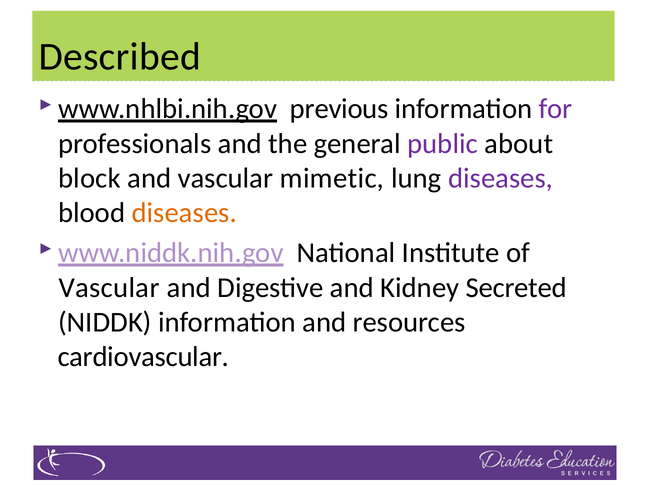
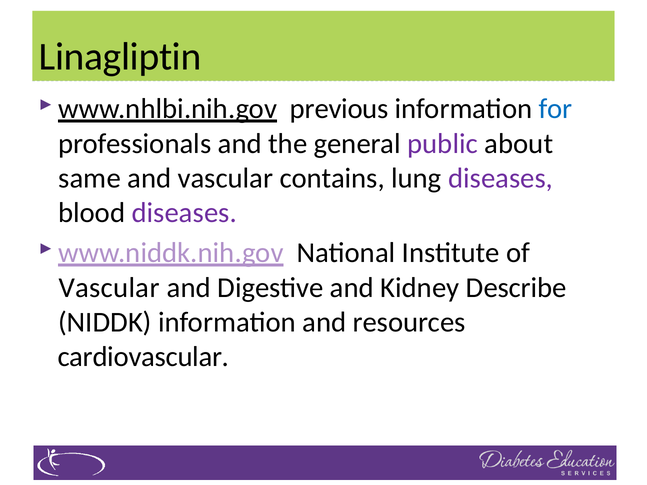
Described: Described -> Linagliptin
for colour: purple -> blue
block: block -> same
mimetic: mimetic -> contains
diseases at (184, 213) colour: orange -> purple
Secreted: Secreted -> Describe
